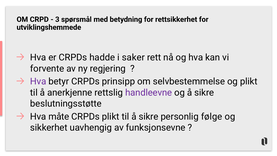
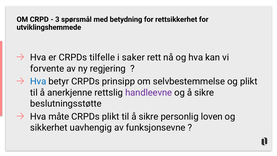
hadde: hadde -> tilfelle
Hva at (38, 81) colour: purple -> blue
følge: følge -> loven
